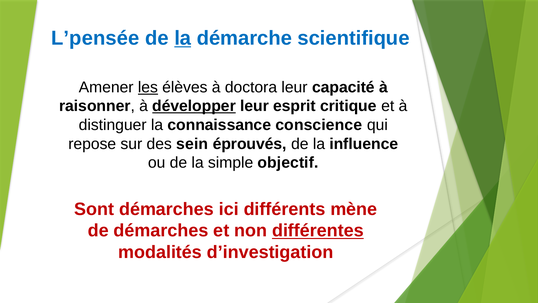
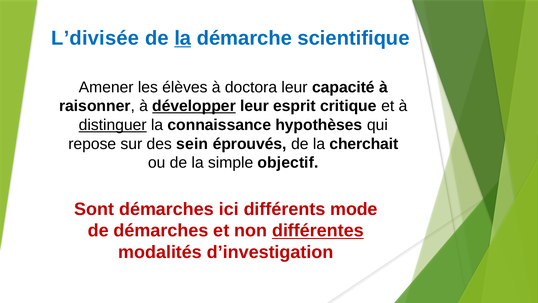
L’pensée: L’pensée -> L’divisée
les underline: present -> none
distinguer underline: none -> present
conscience: conscience -> hypothèses
influence: influence -> cherchait
mène: mène -> mode
